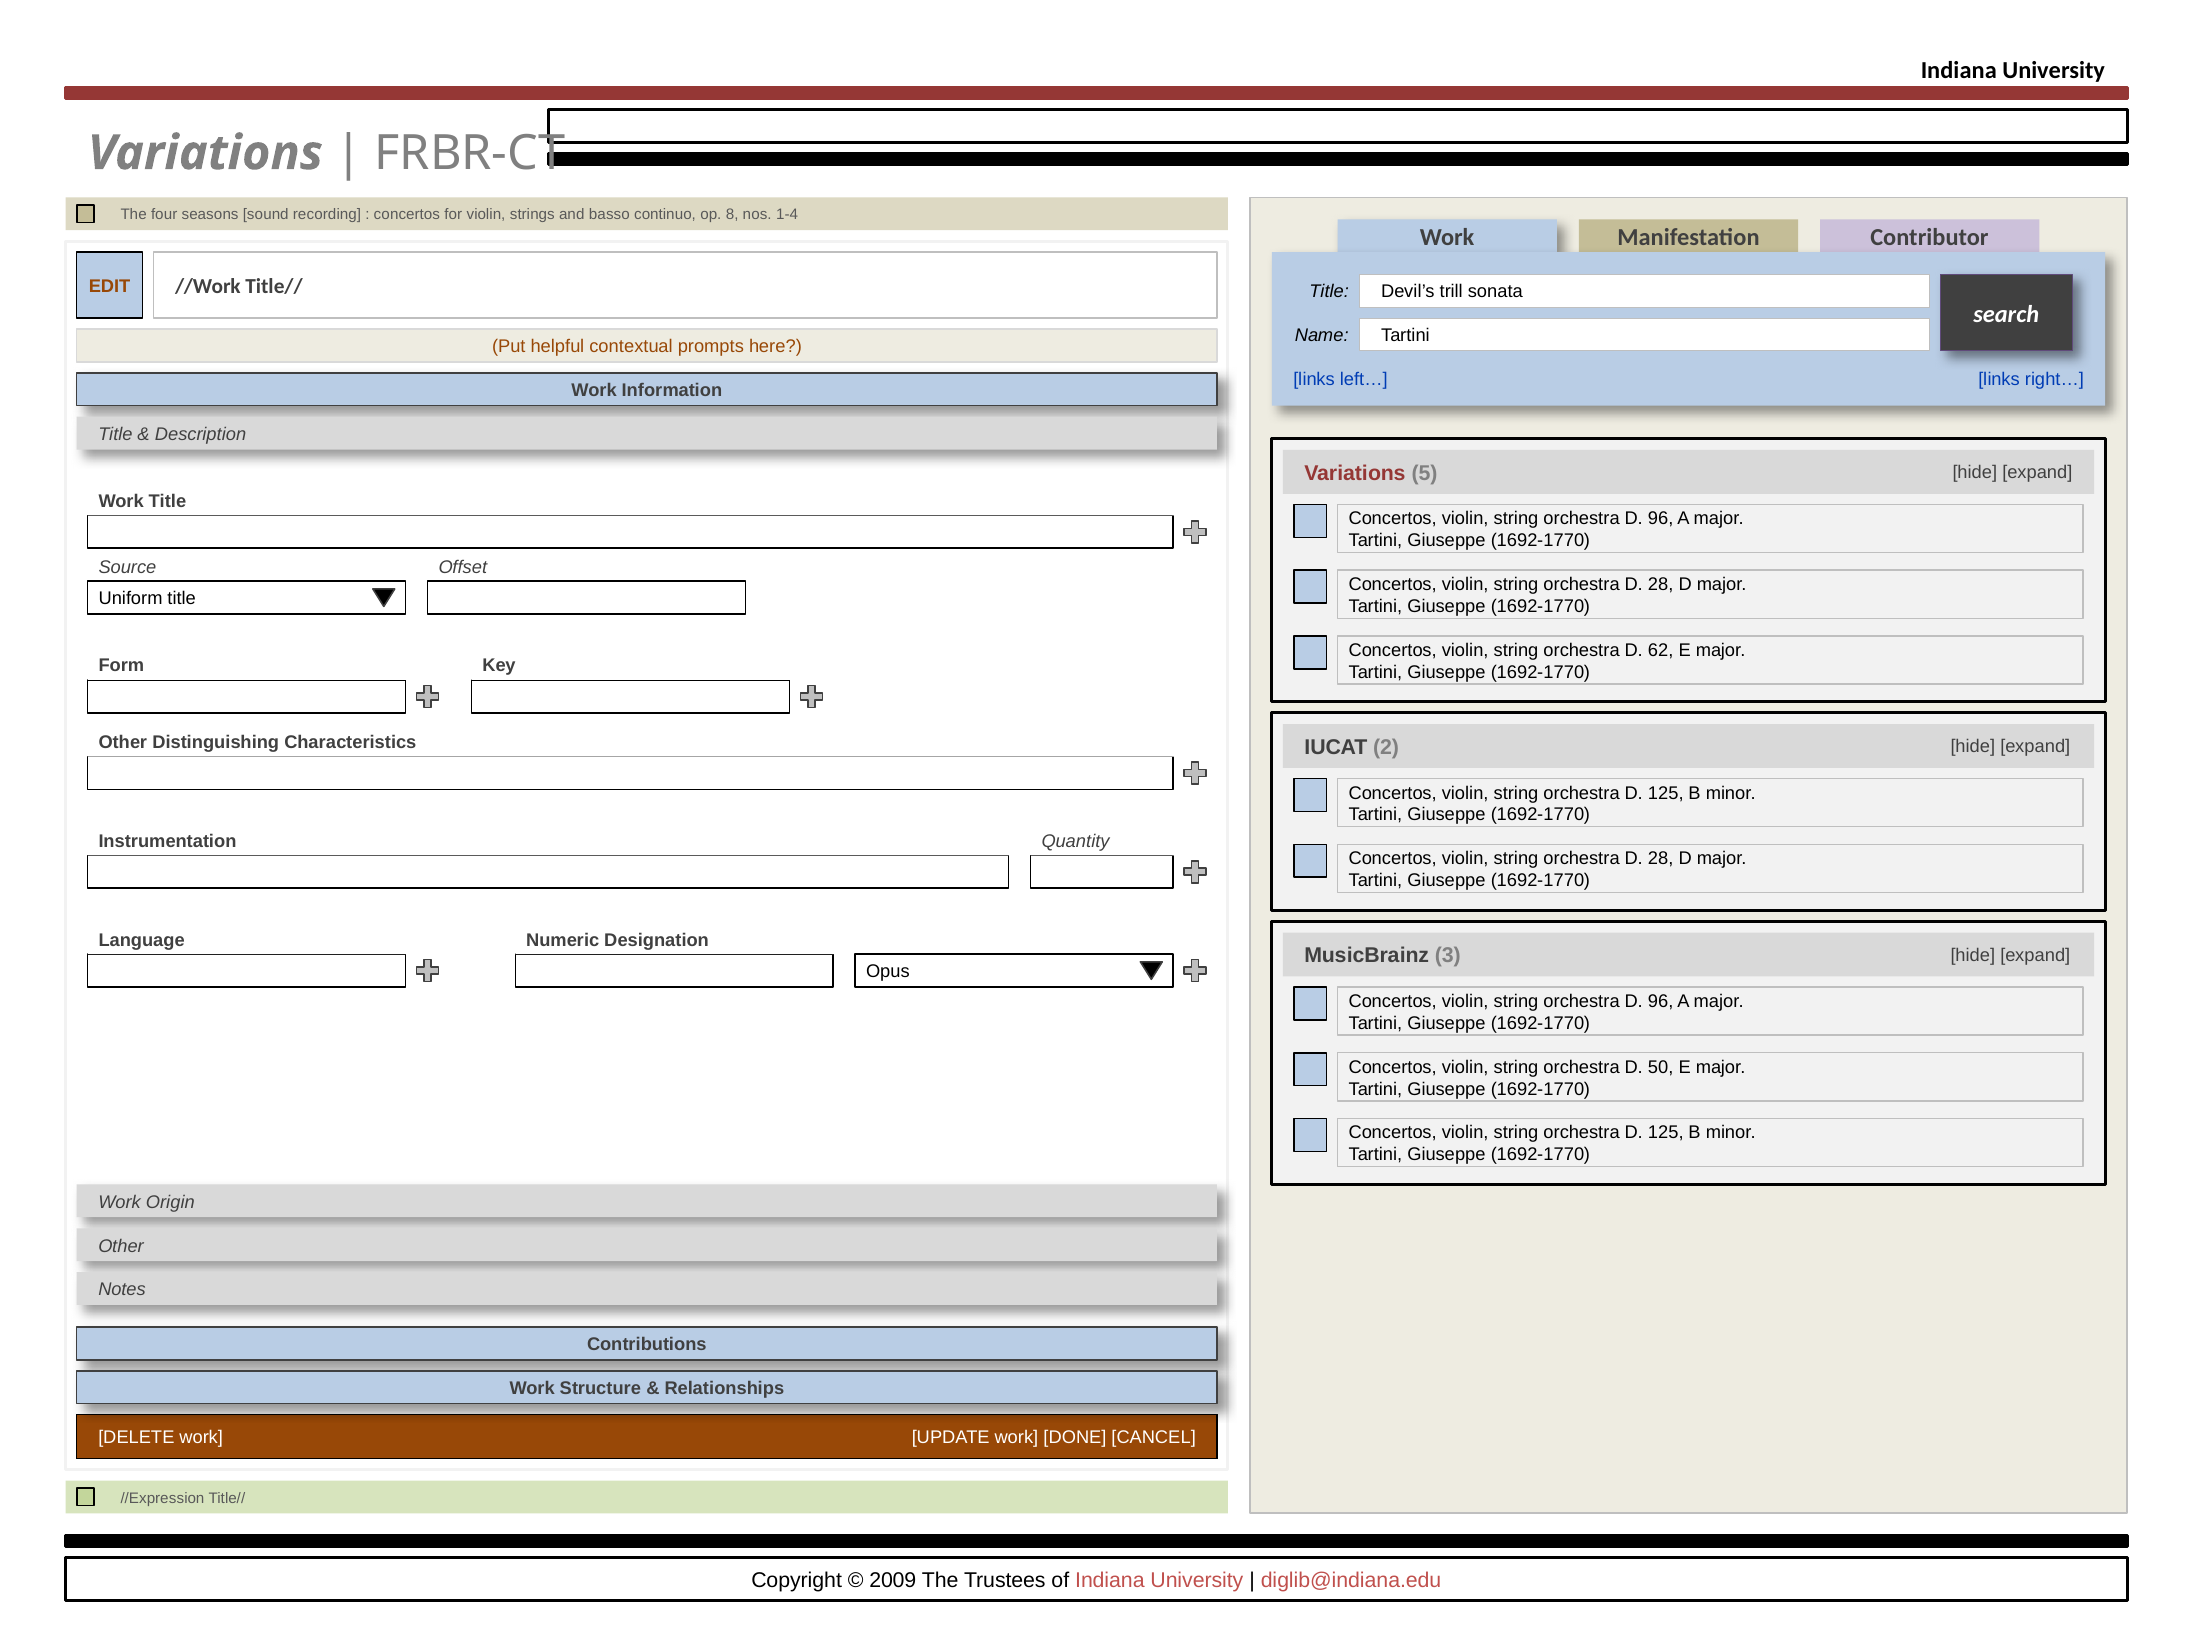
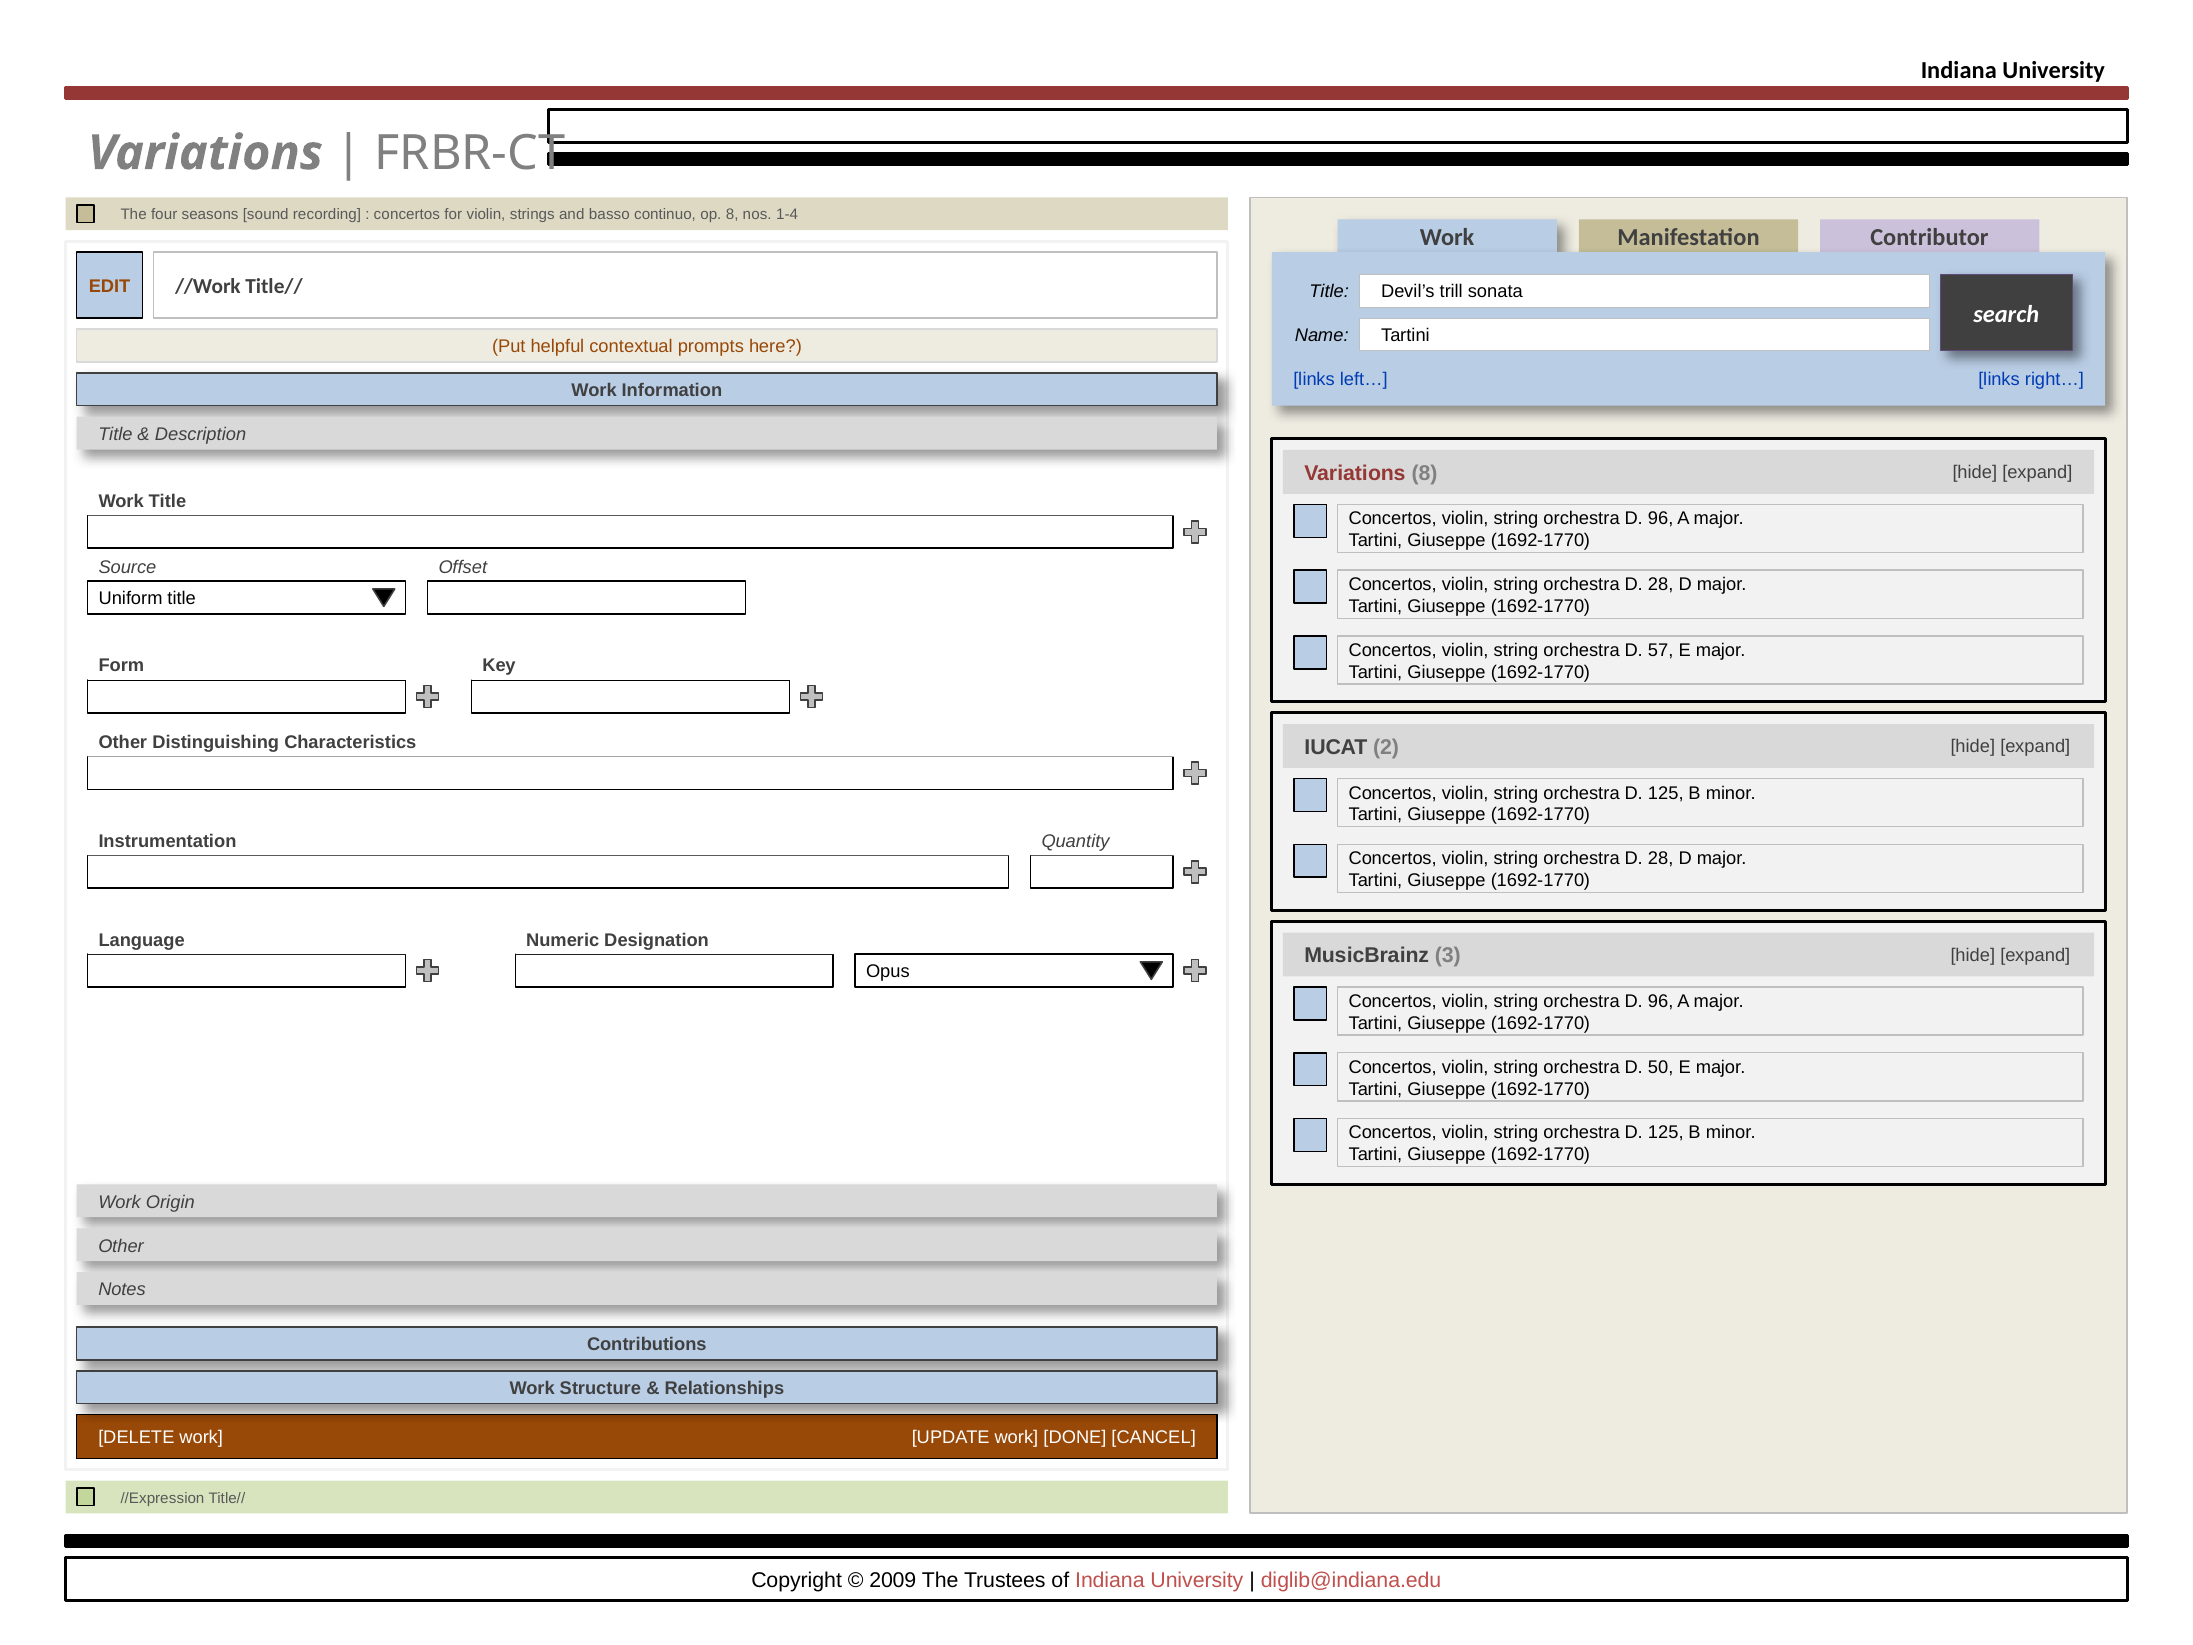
Variations 5: 5 -> 8
62: 62 -> 57
